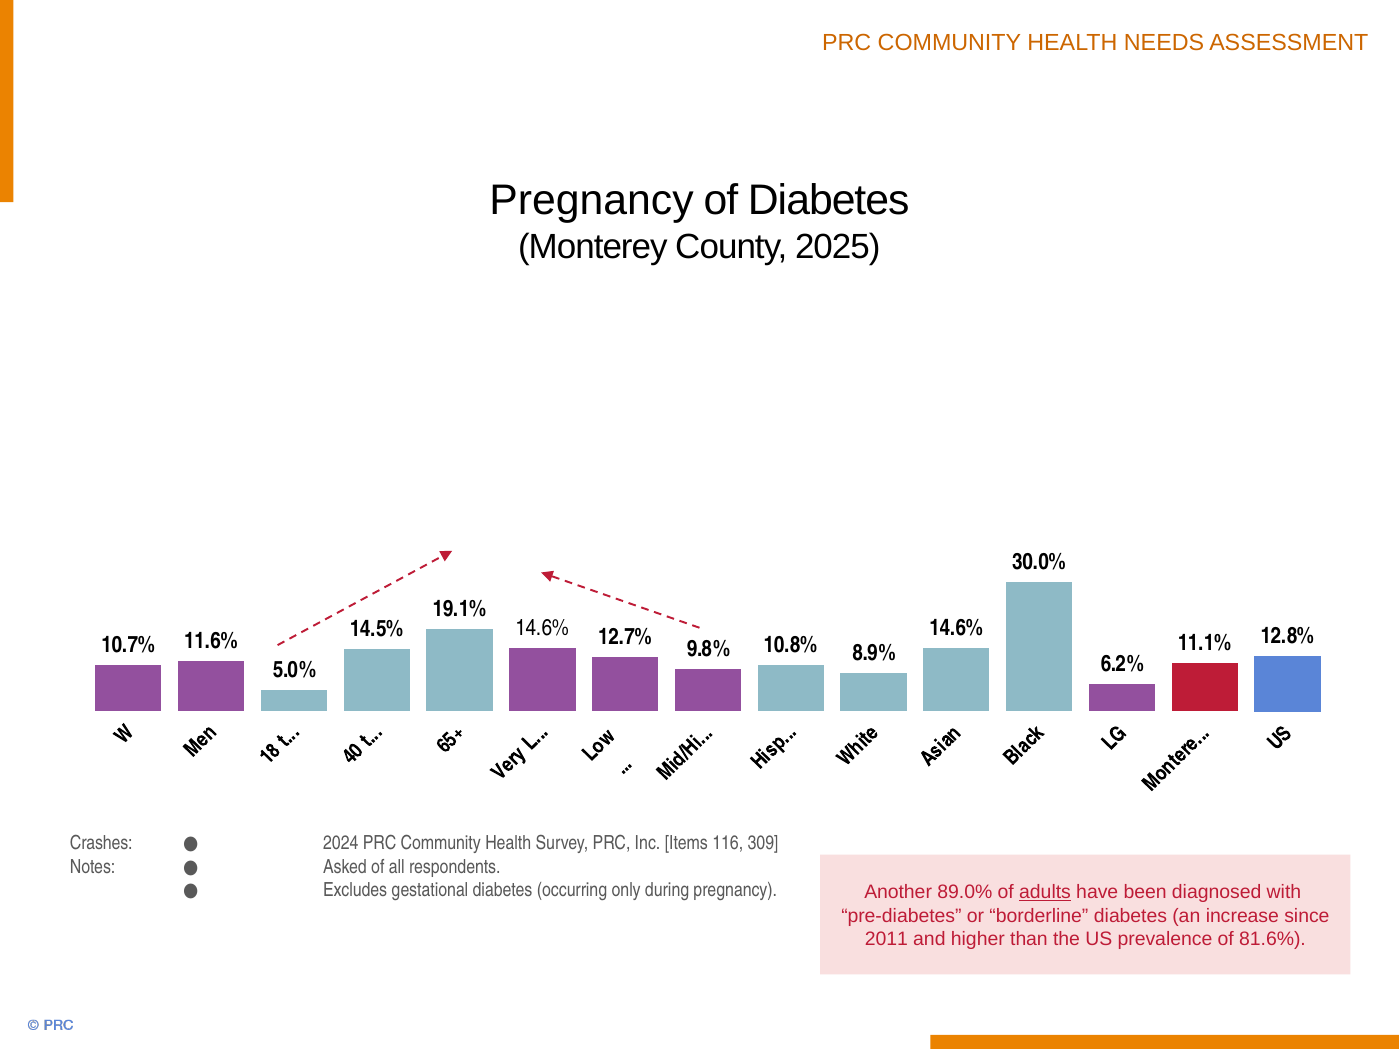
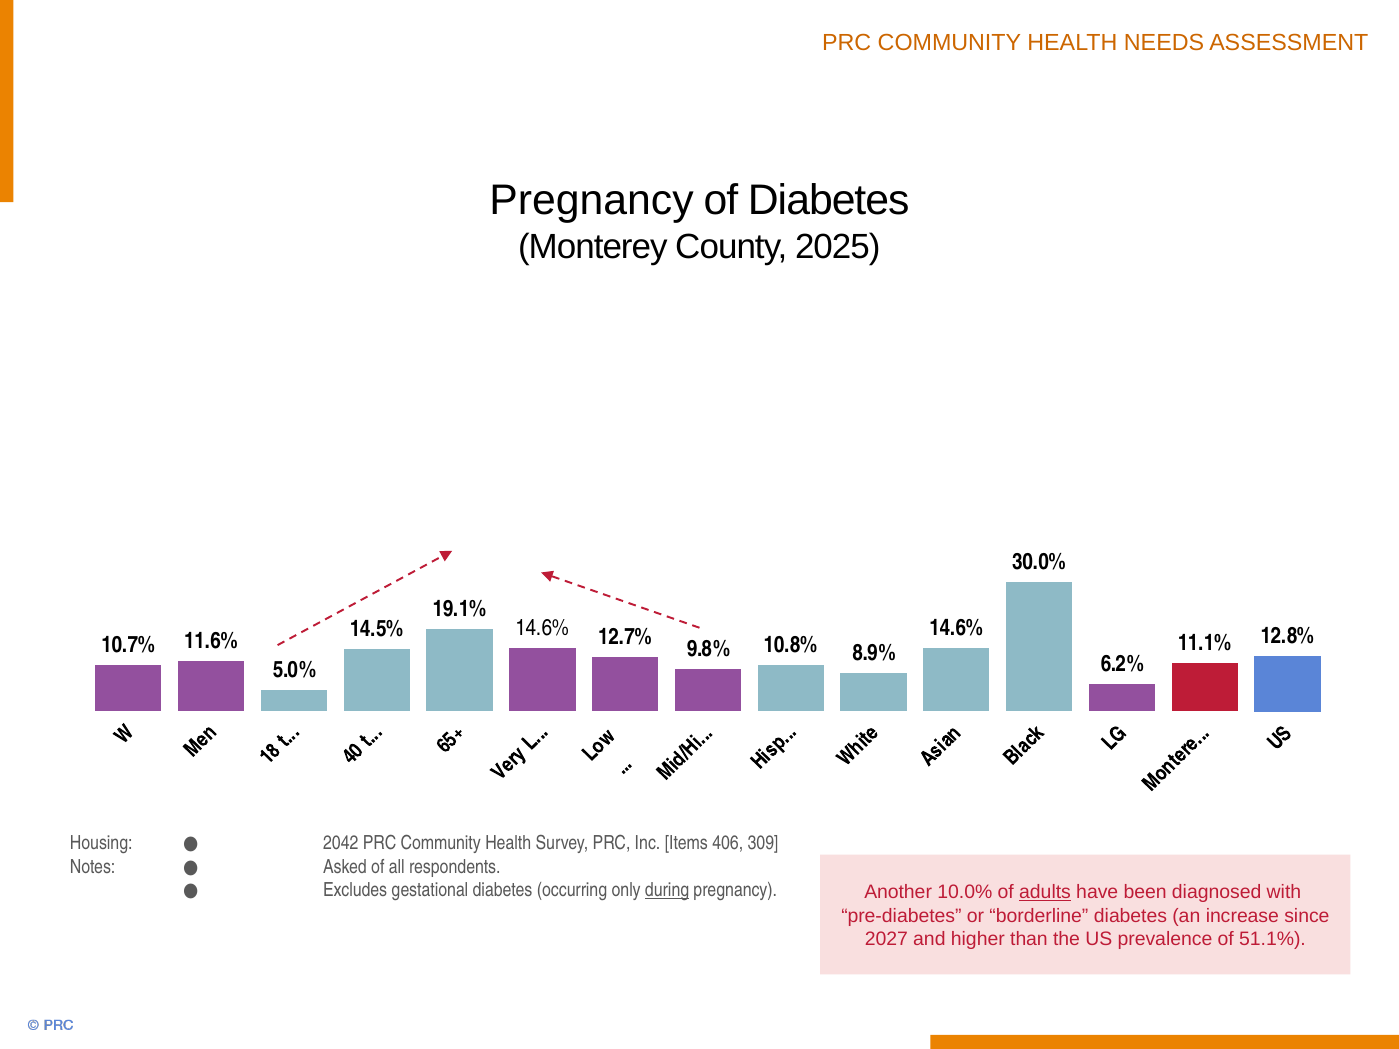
Crashes: Crashes -> Housing
2024: 2024 -> 2042
116: 116 -> 406
during underline: none -> present
89.0%: 89.0% -> 10.0%
2011: 2011 -> 2027
81.6%: 81.6% -> 51.1%
